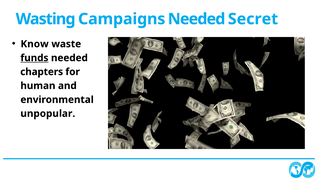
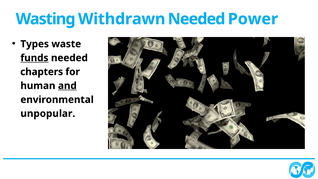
Campaigns: Campaigns -> Withdrawn
Secret: Secret -> Power
Know: Know -> Types
and underline: none -> present
